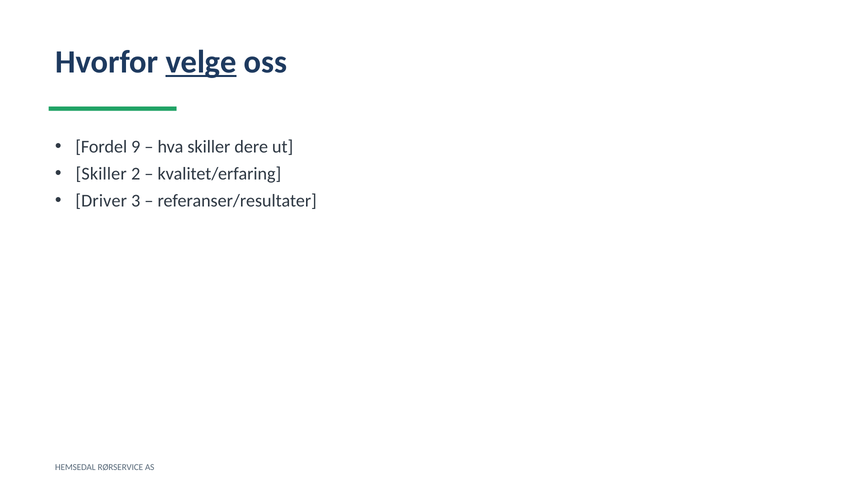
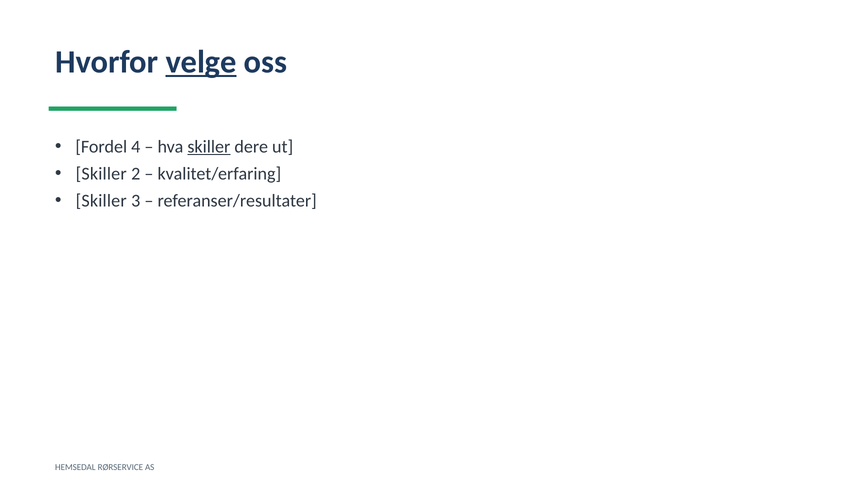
9: 9 -> 4
skiller at (209, 147) underline: none -> present
Driver at (101, 201): Driver -> Skiller
